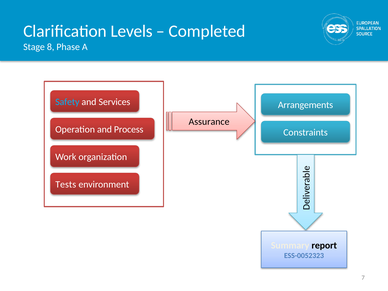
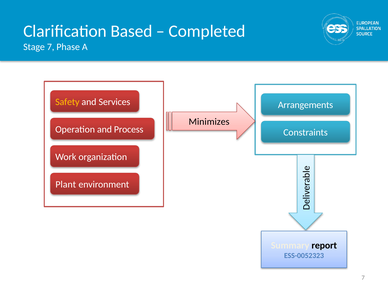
Levels: Levels -> Based
Stage 8: 8 -> 7
Safety colour: light blue -> yellow
Assurance: Assurance -> Minimizes
Tests: Tests -> Plant
